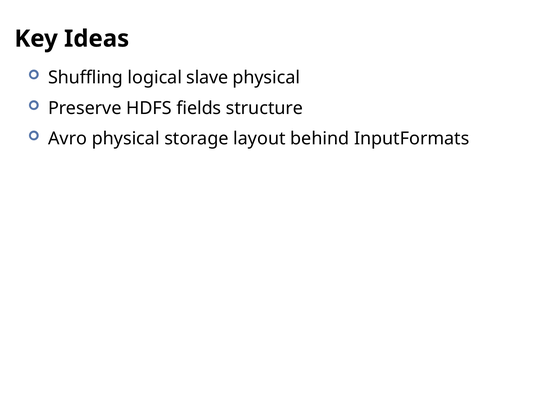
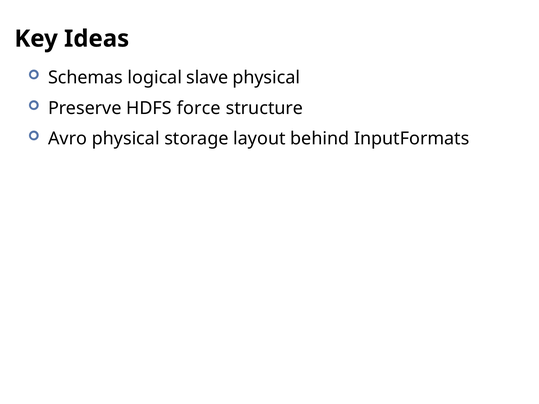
Shuffling: Shuffling -> Schemas
fields: fields -> force
